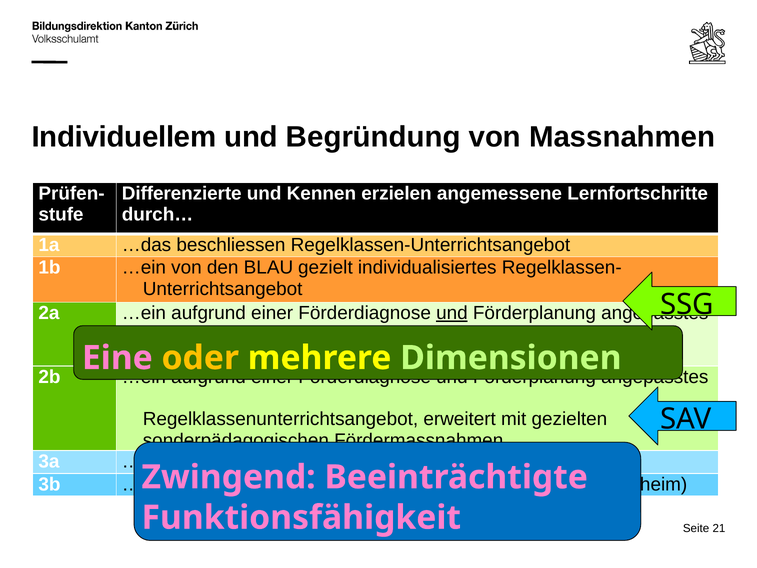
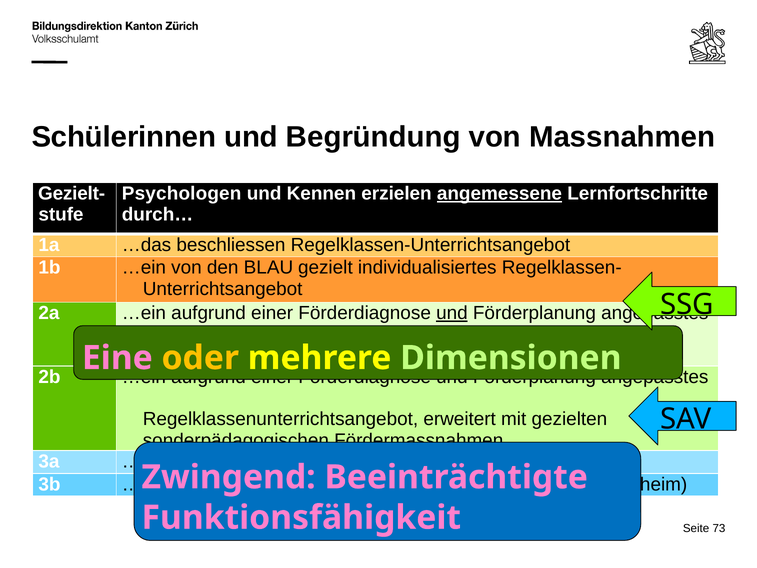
Individuellem: Individuellem -> Schülerinnen
Prüfen-: Prüfen- -> Gezielt-
Differenzierte: Differenzierte -> Psychologen
angemessene underline: none -> present
21: 21 -> 73
